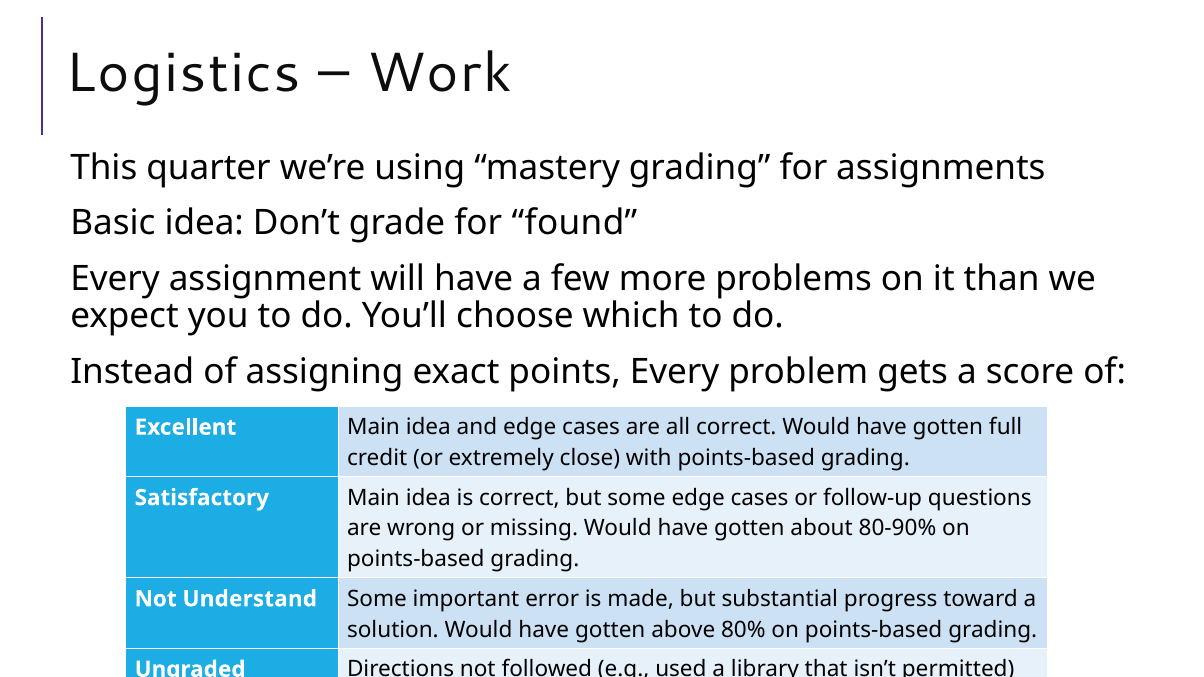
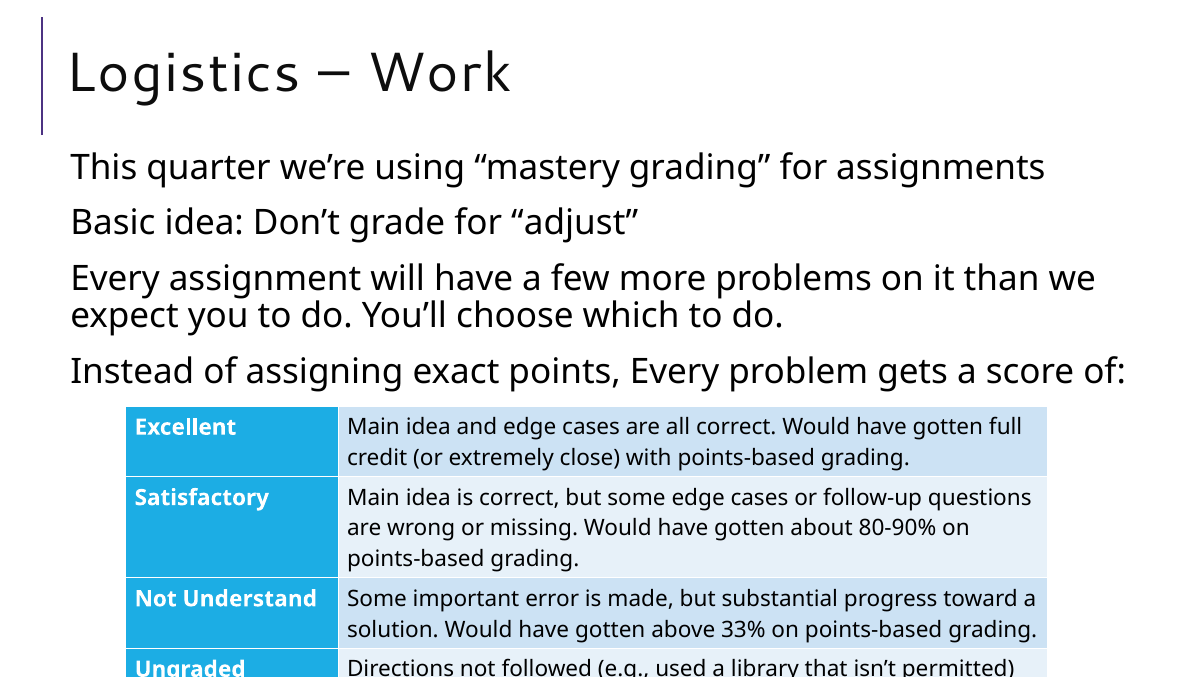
found: found -> adjust
80%: 80% -> 33%
